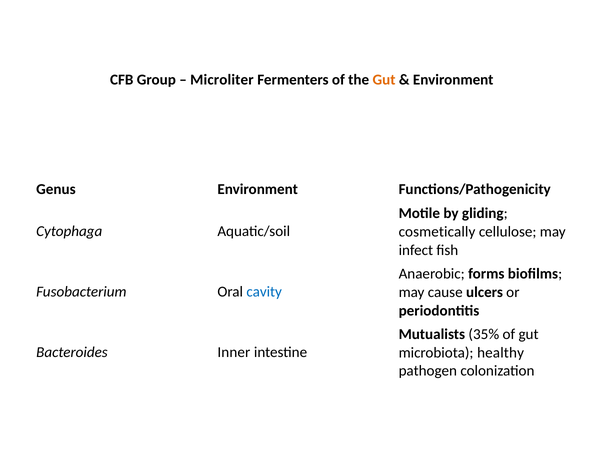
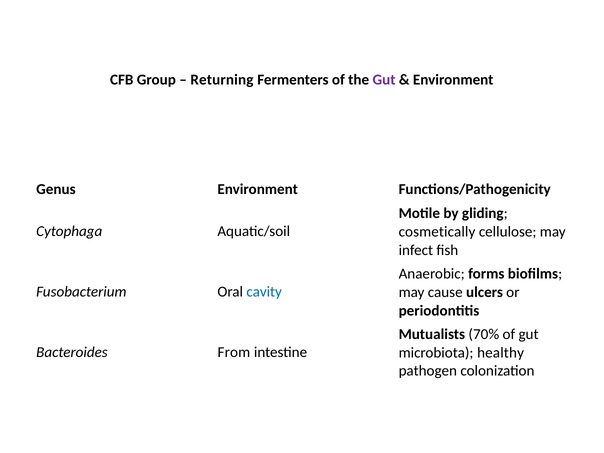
Microliter: Microliter -> Returning
Gut at (384, 80) colour: orange -> purple
35%: 35% -> 70%
Inner: Inner -> From
